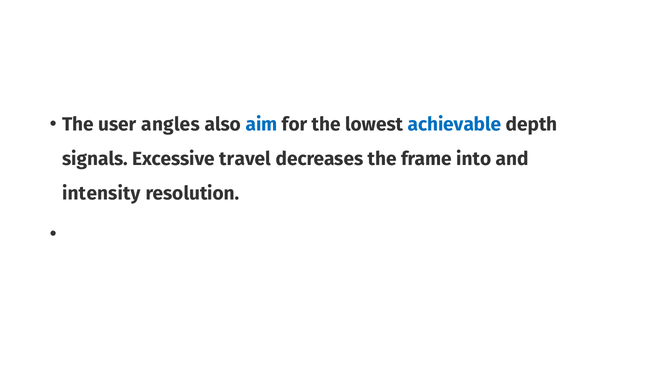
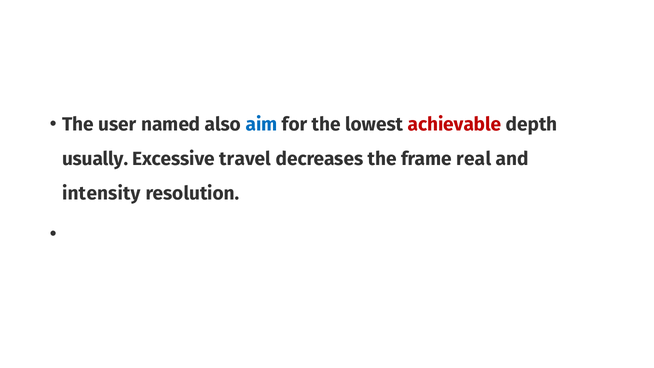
angles: angles -> named
achievable colour: blue -> red
signals: signals -> usually
into: into -> real
